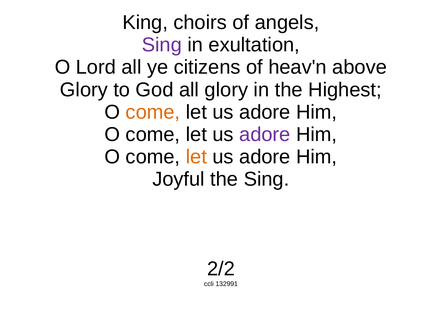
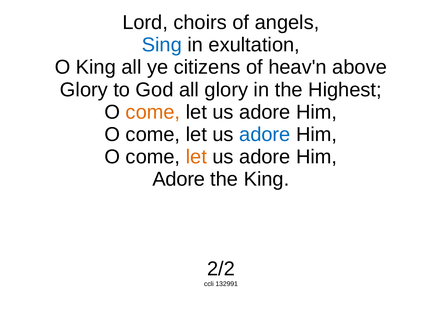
King: King -> Lord
Sing at (162, 45) colour: purple -> blue
O Lord: Lord -> King
adore at (265, 134) colour: purple -> blue
Joyful at (179, 179): Joyful -> Adore
the Sing: Sing -> King
